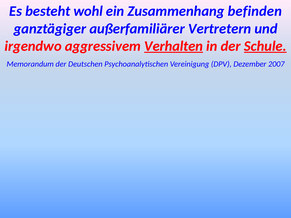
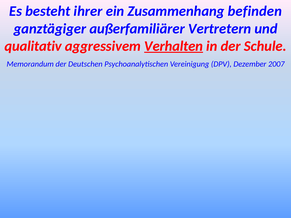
wohl: wohl -> ihrer
irgendwo: irgendwo -> qualitativ
Schule underline: present -> none
